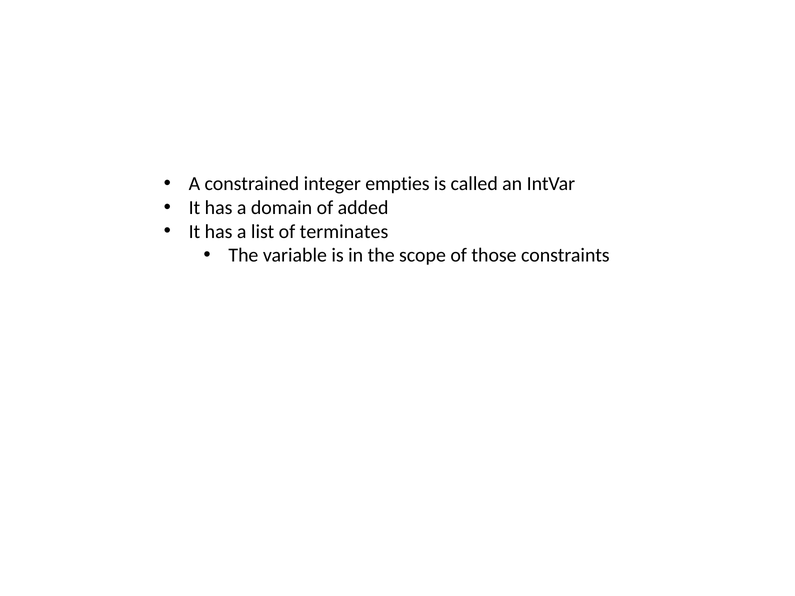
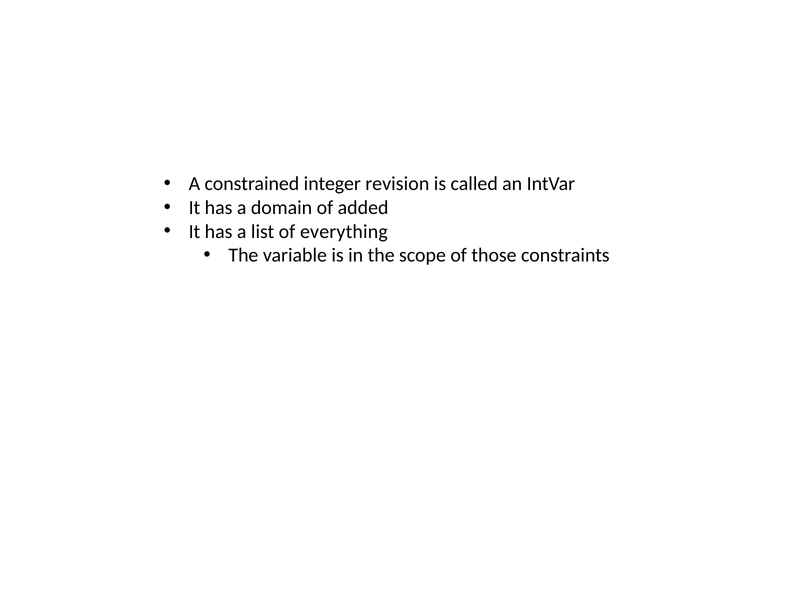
empties: empties -> revision
terminates: terminates -> everything
